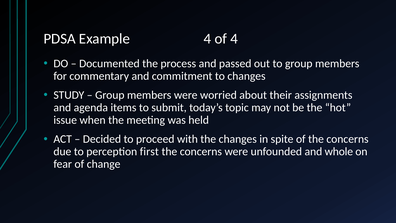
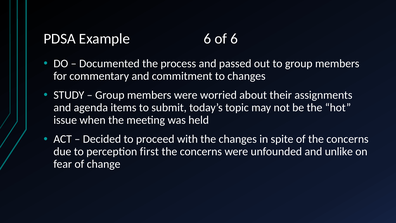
Example 4: 4 -> 6
of 4: 4 -> 6
whole: whole -> unlike
